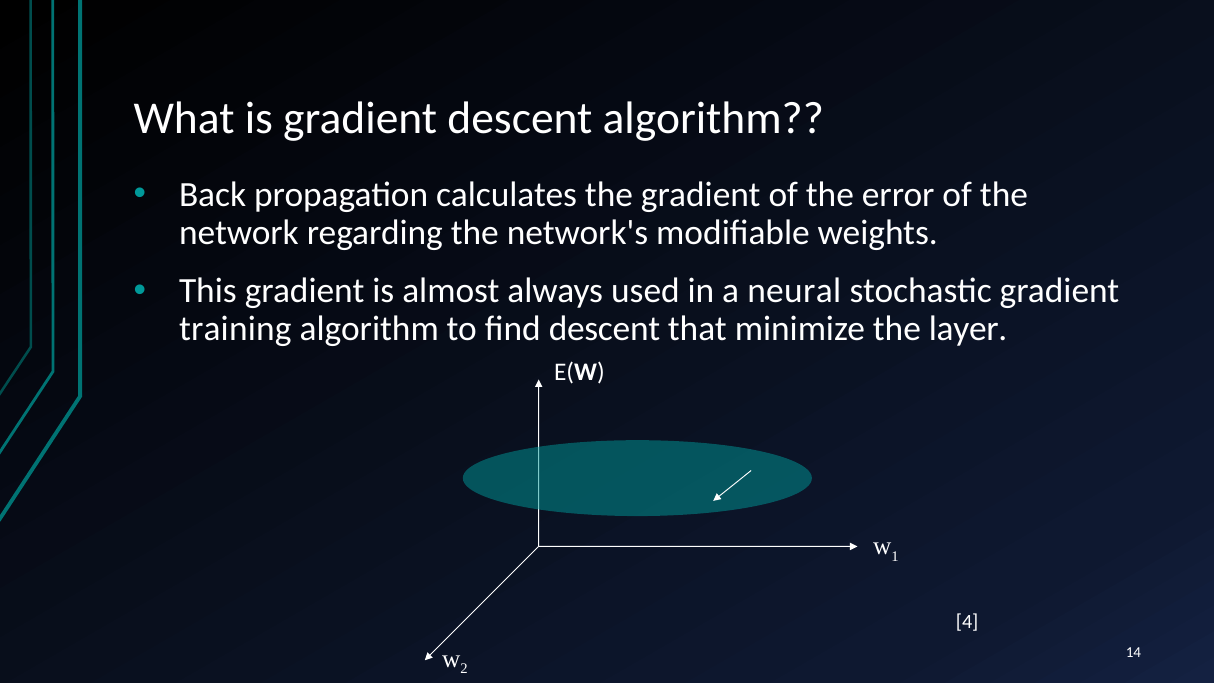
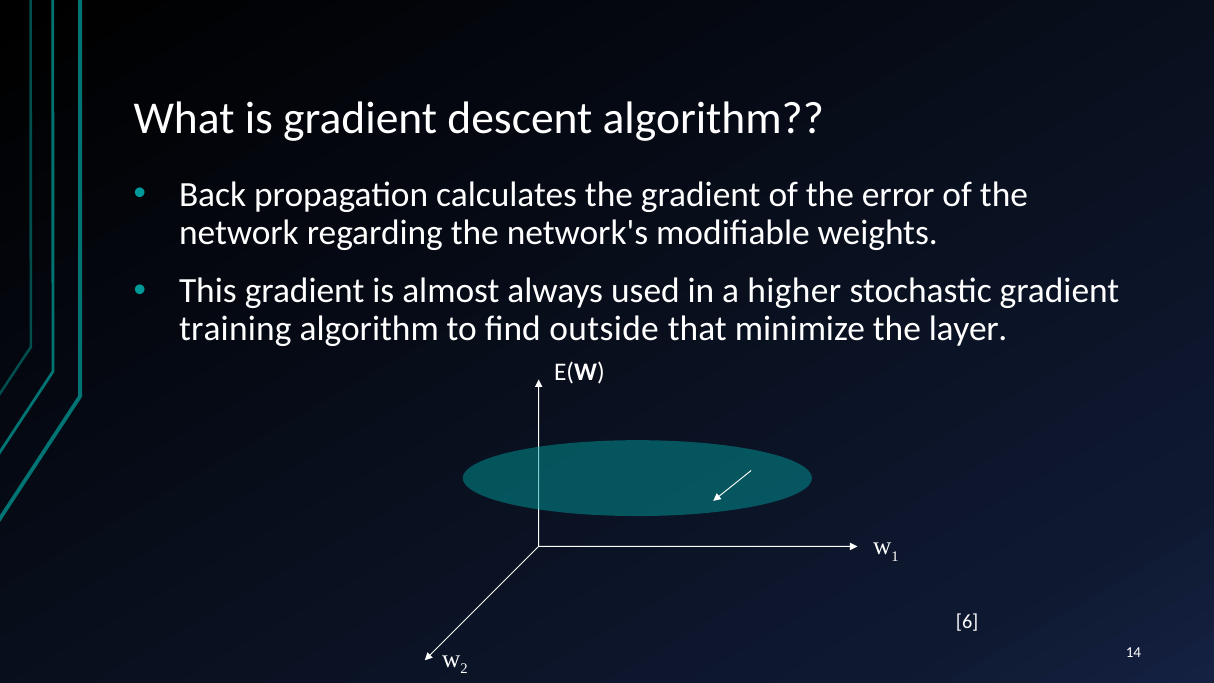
neural: neural -> higher
find descent: descent -> outside
4: 4 -> 6
